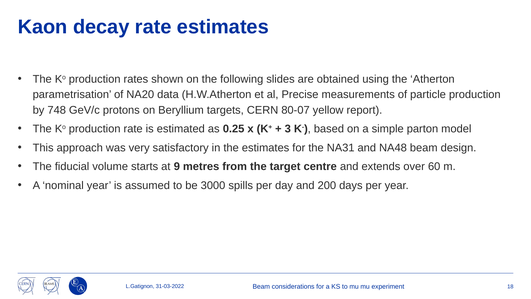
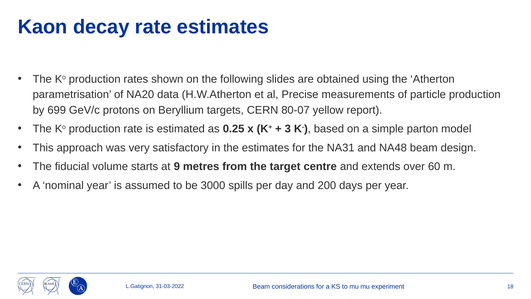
748: 748 -> 699
